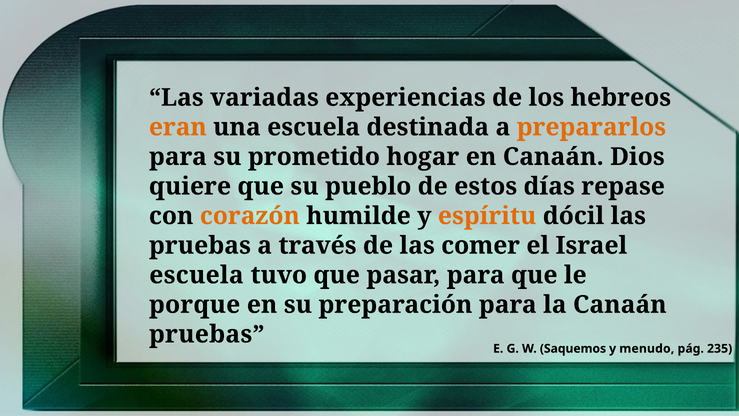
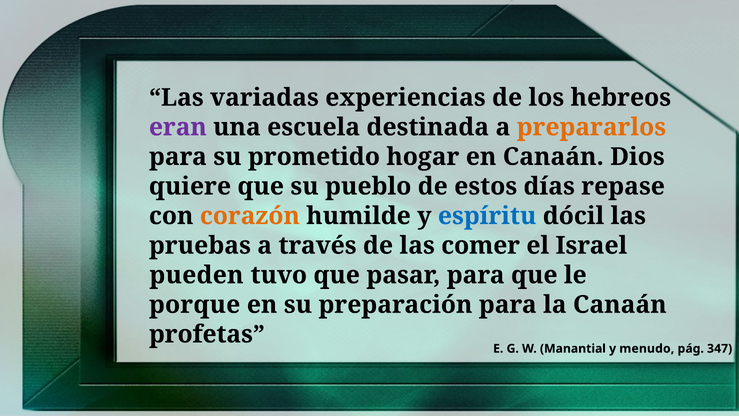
eran colour: orange -> purple
espíritu colour: orange -> blue
escuela at (196, 275): escuela -> pueden
pruebas at (207, 334): pruebas -> profetas
Saquemos: Saquemos -> Manantial
235: 235 -> 347
